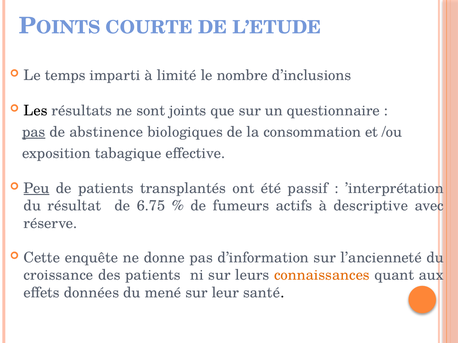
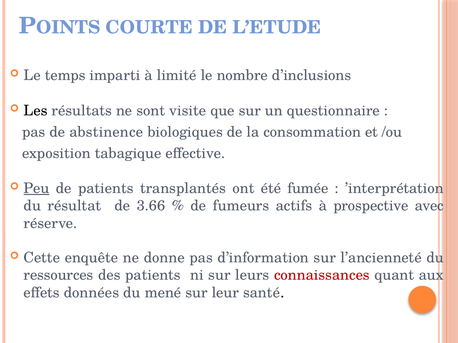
joints: joints -> visite
pas at (34, 132) underline: present -> none
passif: passif -> fumée
6.75: 6.75 -> 3.66
descriptive: descriptive -> prospective
croissance: croissance -> ressources
connaissances colour: orange -> red
